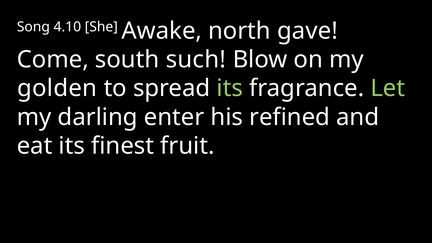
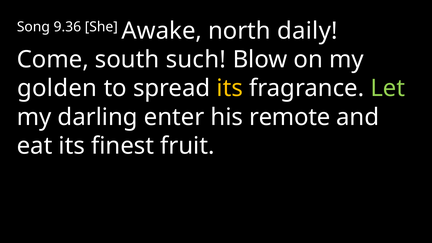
4.10: 4.10 -> 9.36
gave: gave -> daily
its at (230, 88) colour: light green -> yellow
refined: refined -> remote
